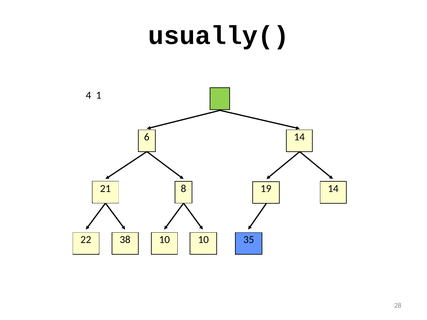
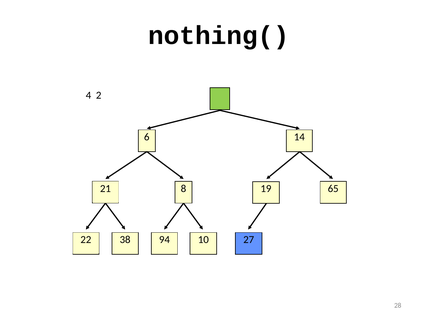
usually(: usually( -> nothing(
1: 1 -> 2
8 14: 14 -> 65
22 10: 10 -> 94
35: 35 -> 27
